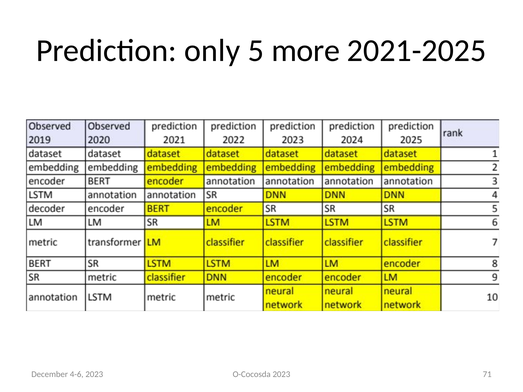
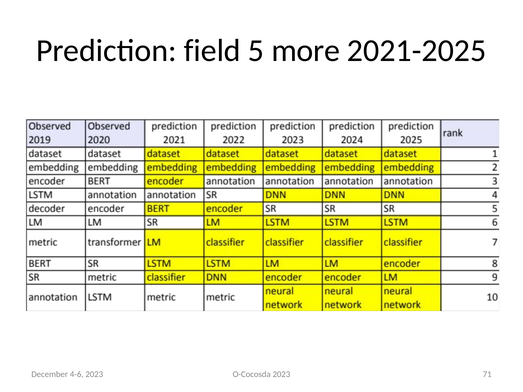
only: only -> field
